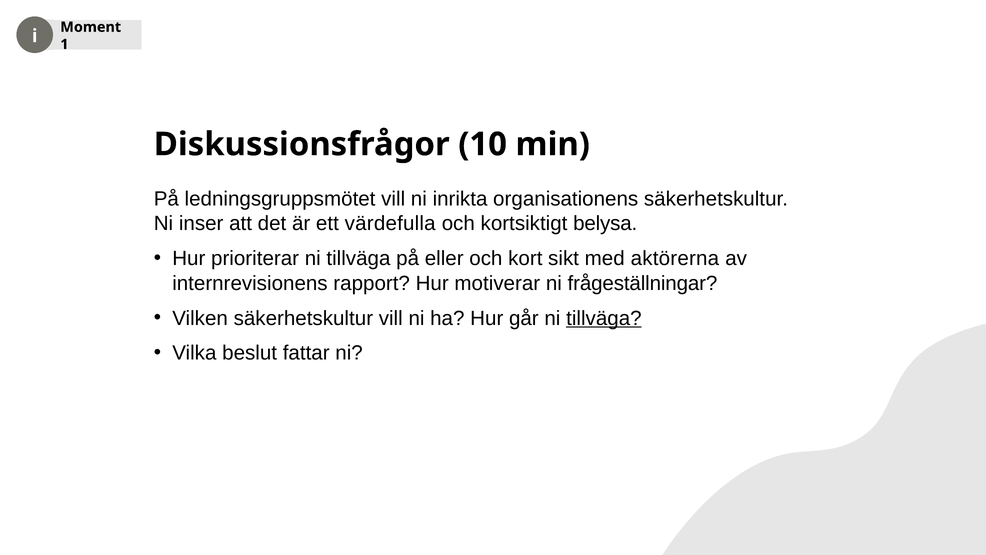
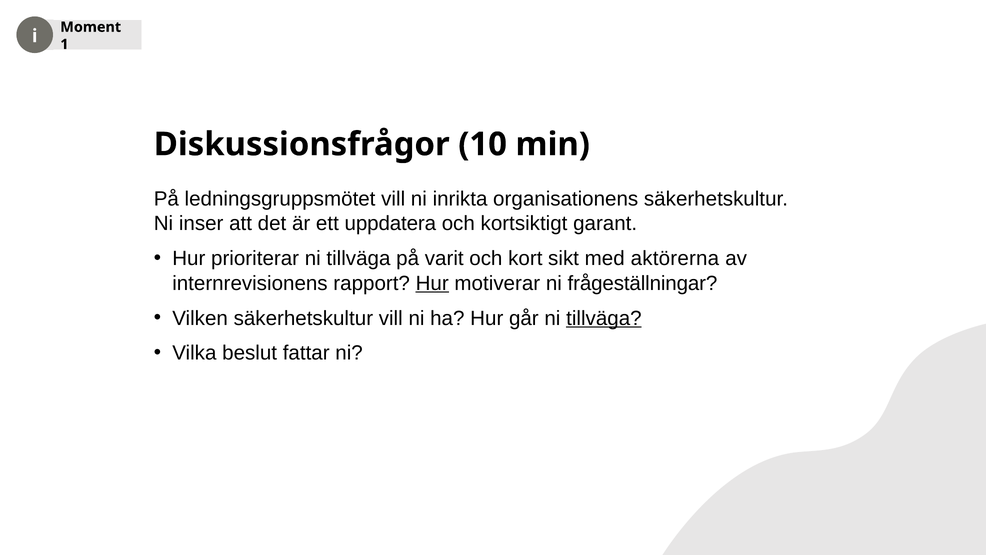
värdefulla: värdefulla -> uppdatera
belysa: belysa -> garant
eller: eller -> varit
Hur at (432, 283) underline: none -> present
